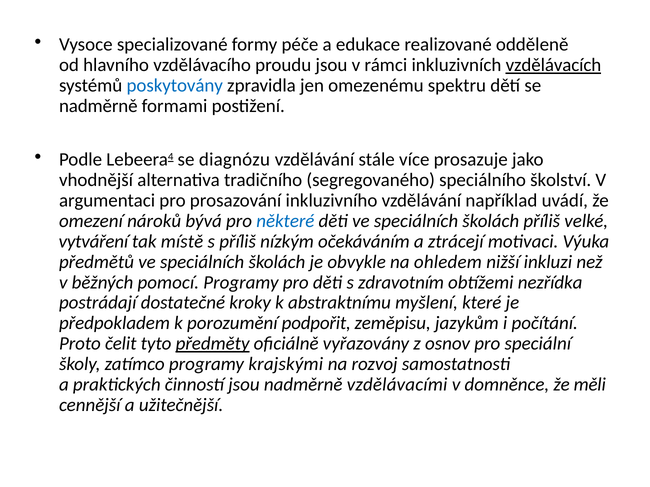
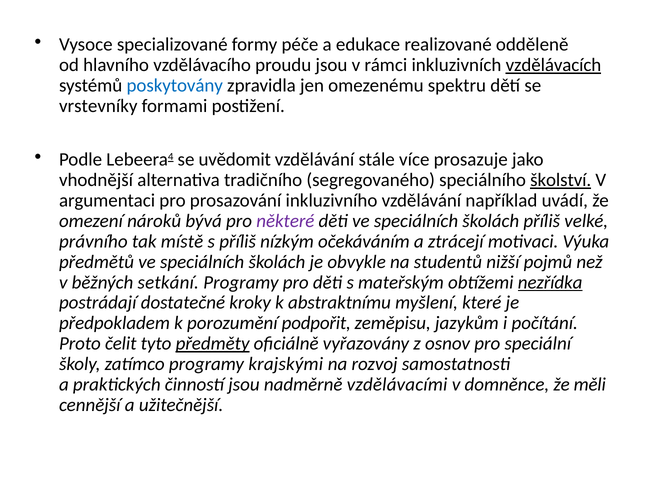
nadměrně at (98, 106): nadměrně -> vrstevníky
diagnózu: diagnózu -> uvědomit
školství underline: none -> present
některé colour: blue -> purple
vytváření: vytváření -> právního
ohledem: ohledem -> studentů
inkluzi: inkluzi -> pojmů
pomocí: pomocí -> setkání
zdravotním: zdravotním -> mateřským
nezřídka underline: none -> present
